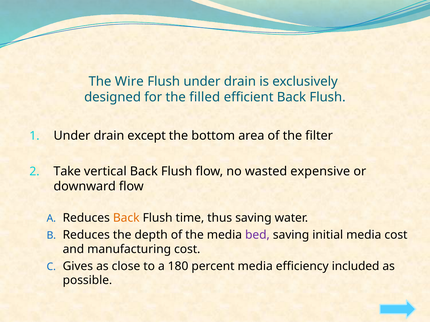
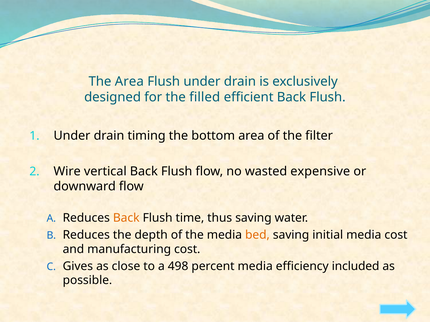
The Wire: Wire -> Area
except: except -> timing
Take: Take -> Wire
bed colour: purple -> orange
180: 180 -> 498
